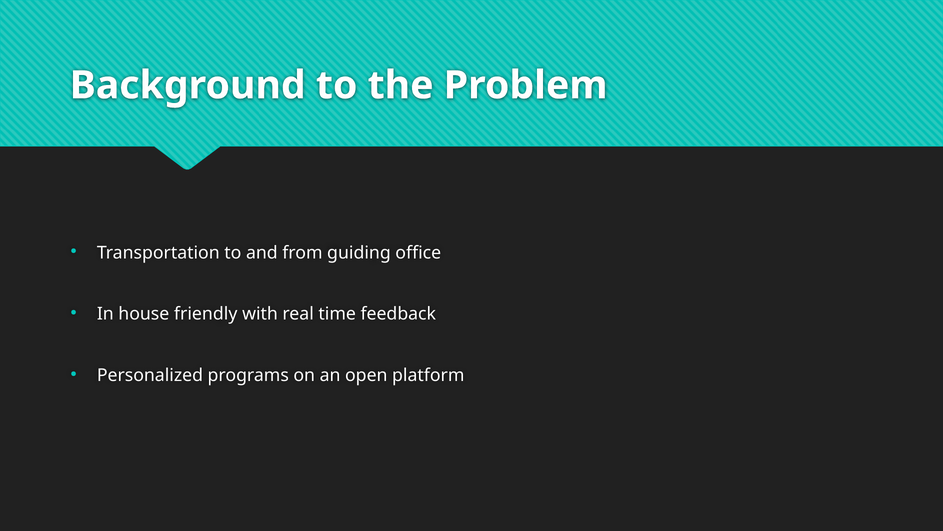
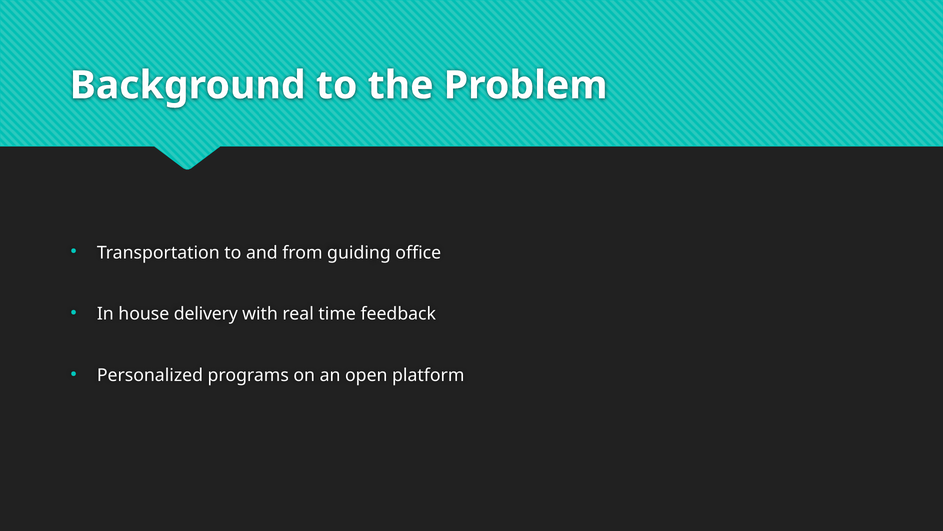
friendly: friendly -> delivery
